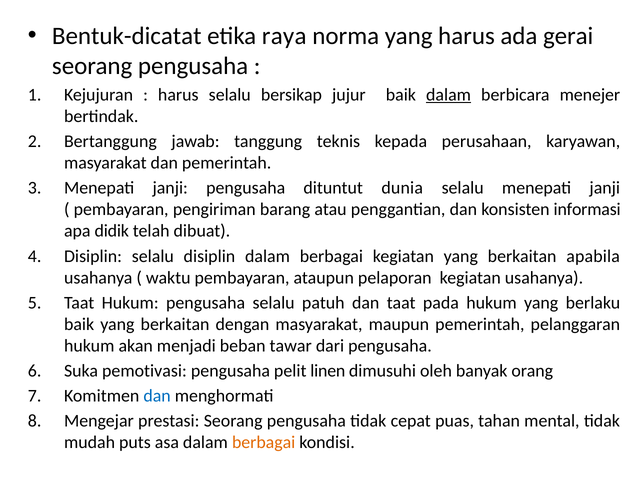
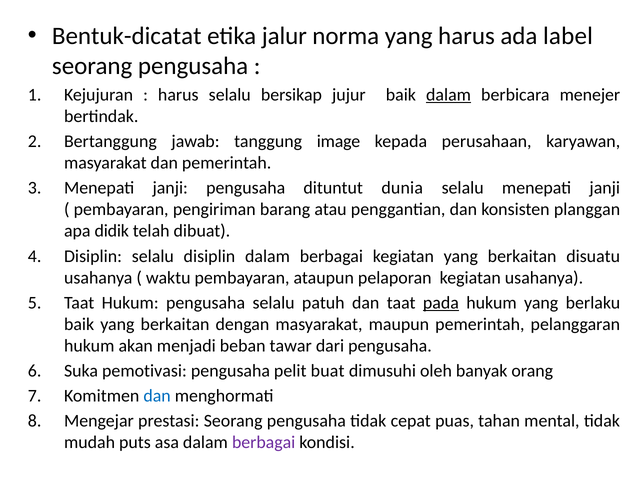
raya: raya -> jalur
gerai: gerai -> label
teknis: teknis -> image
informasi: informasi -> planggan
apabila: apabila -> disuatu
pada underline: none -> present
linen: linen -> buat
berbagai at (264, 442) colour: orange -> purple
